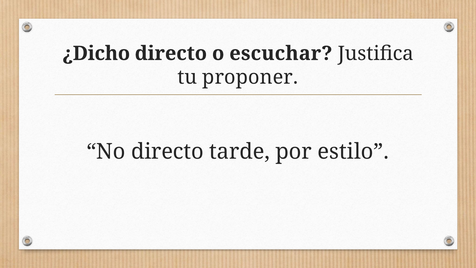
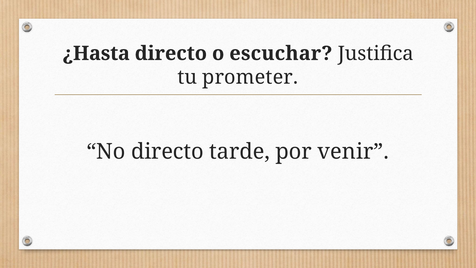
¿Dicho: ¿Dicho -> ¿Hasta
proponer: proponer -> prometer
estilo: estilo -> venir
